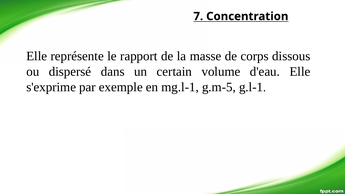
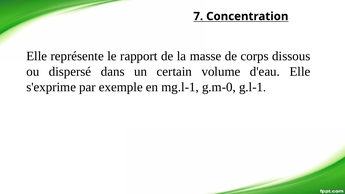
g.m-5: g.m-5 -> g.m-0
